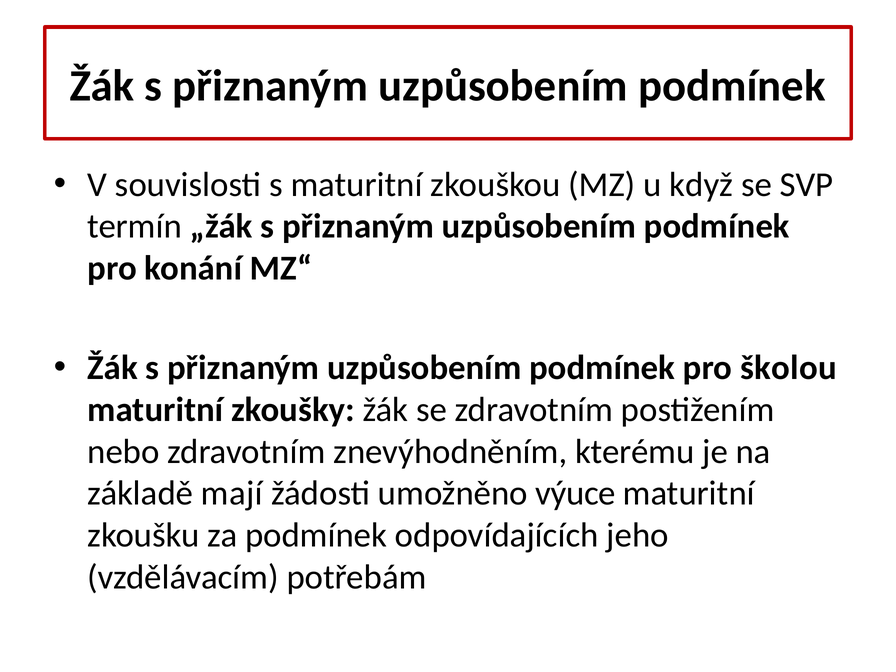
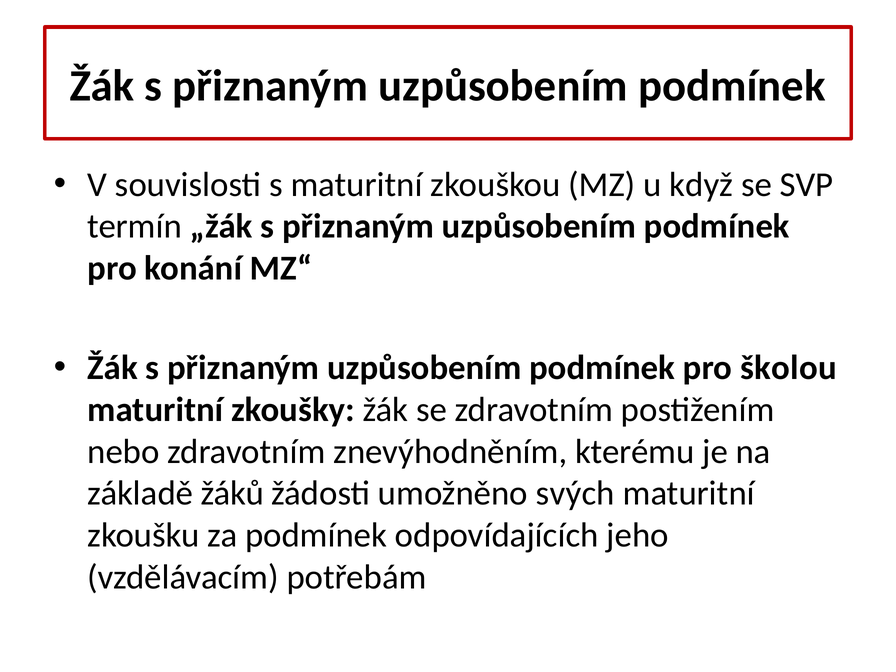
mají: mají -> žáků
výuce: výuce -> svých
